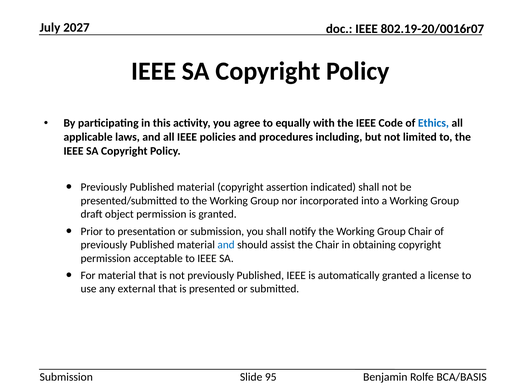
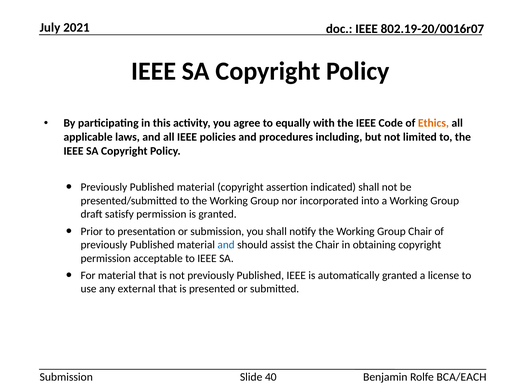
2027: 2027 -> 2021
Ethics colour: blue -> orange
object: object -> satisfy
95: 95 -> 40
BCA/BASIS: BCA/BASIS -> BCA/EACH
